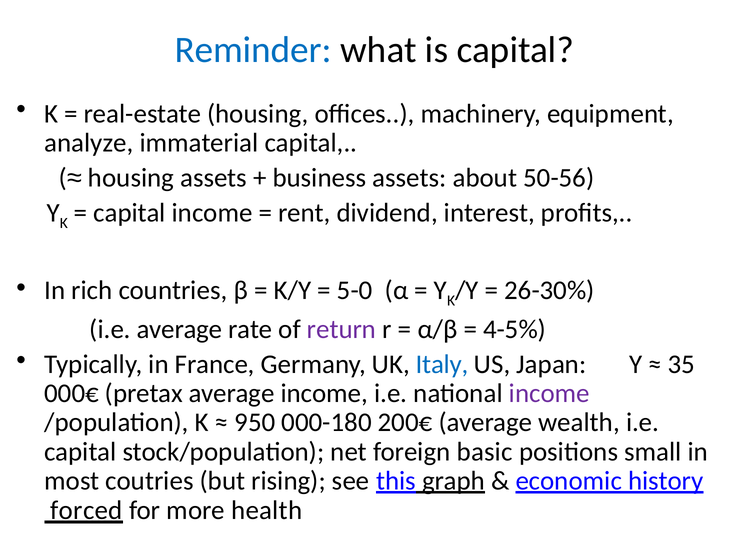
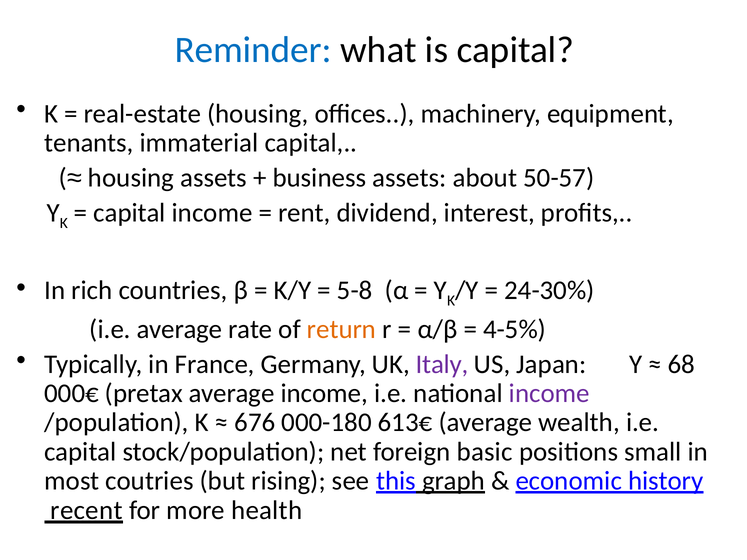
analyze: analyze -> tenants
50-56: 50-56 -> 50-57
5-0: 5-0 -> 5-8
26-30%: 26-30% -> 24-30%
return colour: purple -> orange
Italy colour: blue -> purple
35: 35 -> 68
950: 950 -> 676
200€: 200€ -> 613€
forced: forced -> recent
